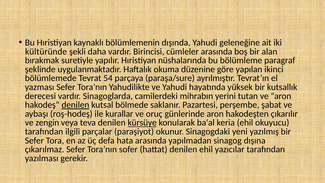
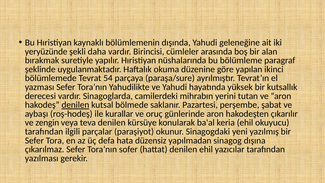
kültüründe: kültüründe -> yeryüzünde
kürsüye underline: present -> none
hata arasında: arasında -> düzensiz
